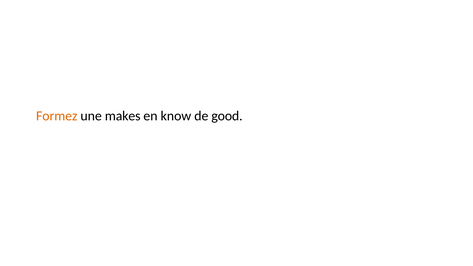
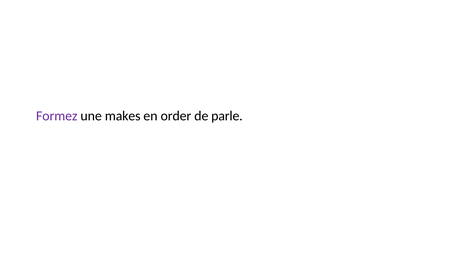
Formez colour: orange -> purple
know: know -> order
good: good -> parle
